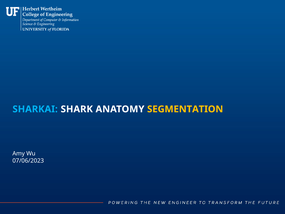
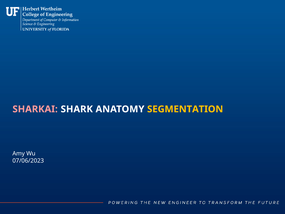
SHARKAI colour: light blue -> pink
